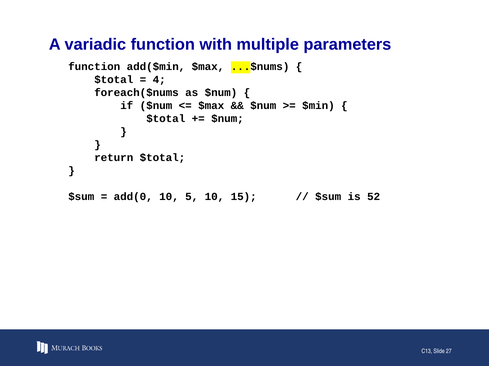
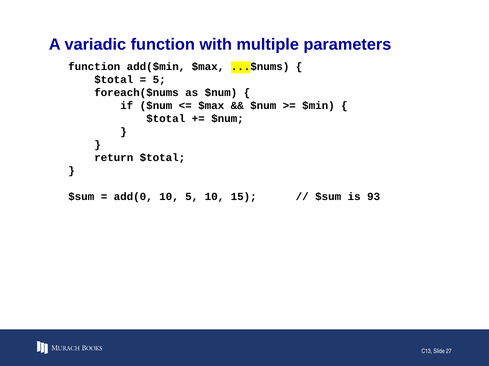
4 at (159, 80): 4 -> 5
52: 52 -> 93
